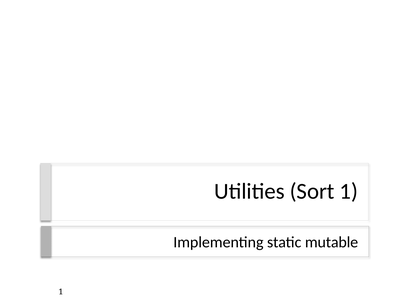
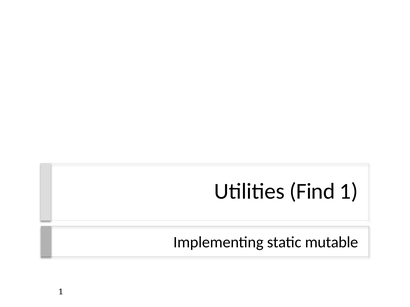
Sort: Sort -> Find
